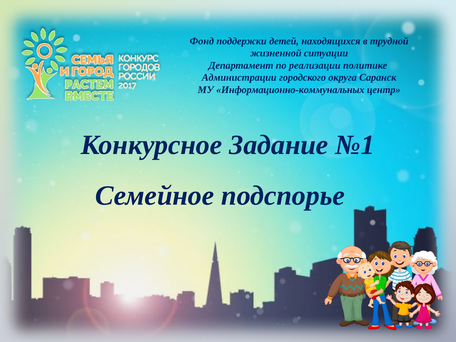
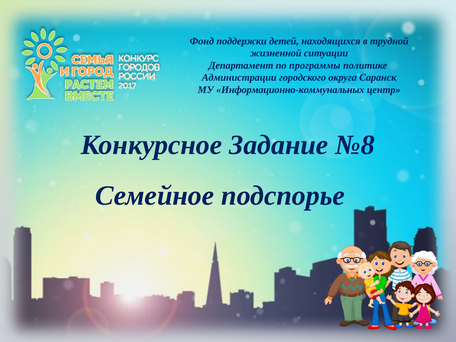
реализации: реализации -> программы
№1: №1 -> №8
